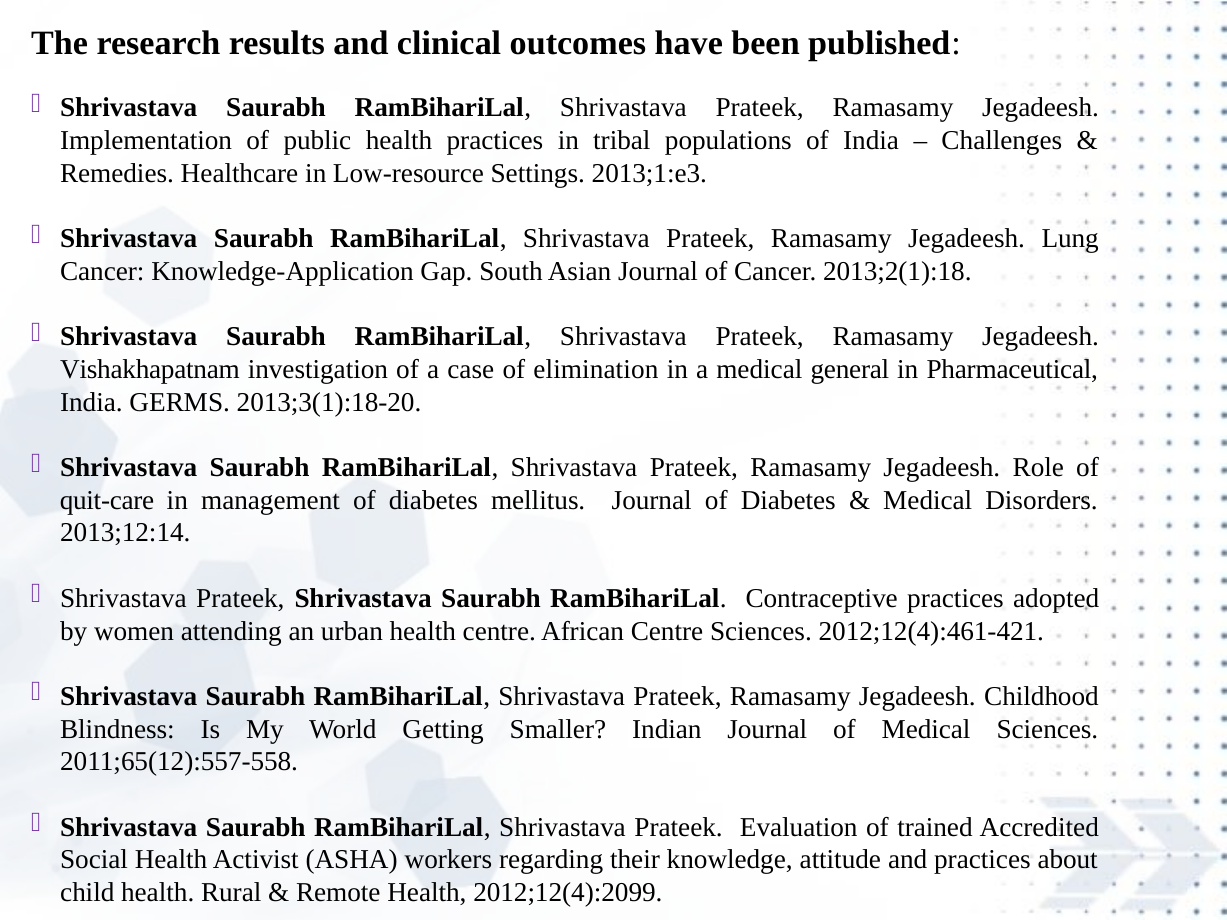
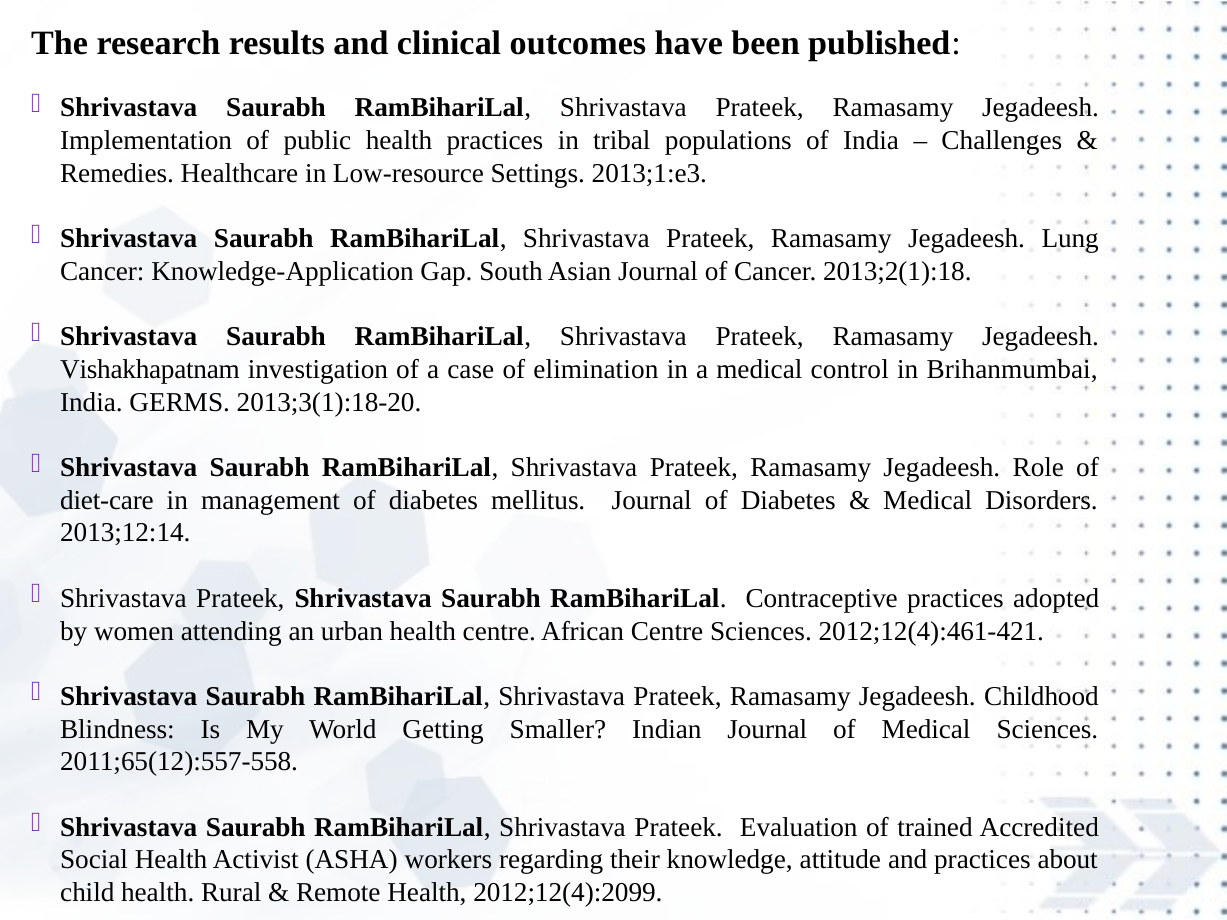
general: general -> control
Pharmaceutical: Pharmaceutical -> Brihanmumbai
quit-care: quit-care -> diet-care
